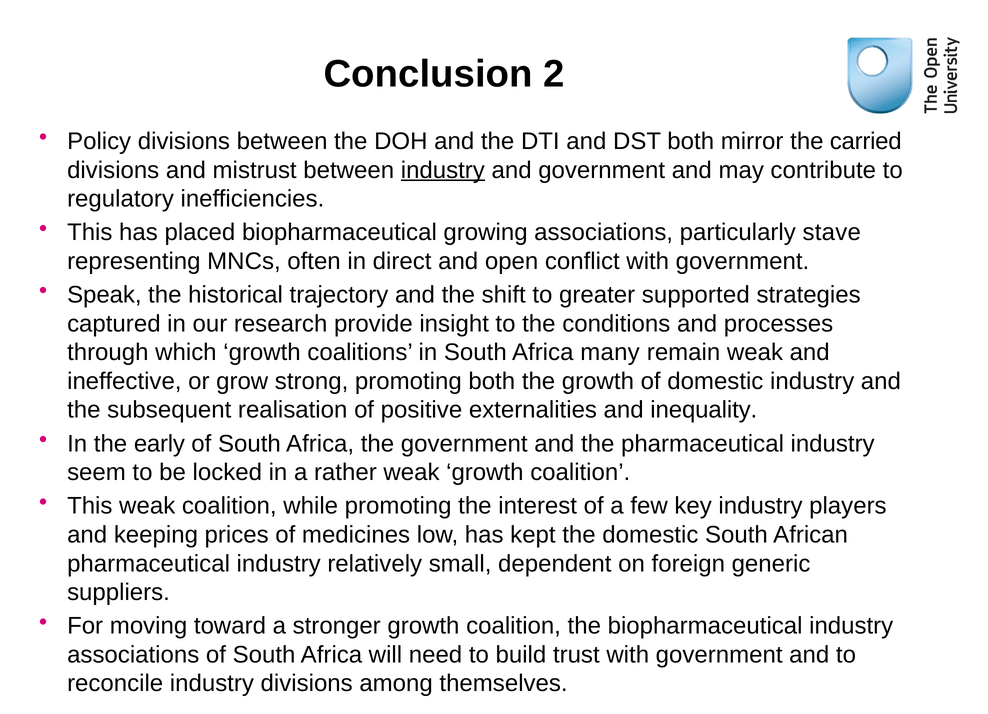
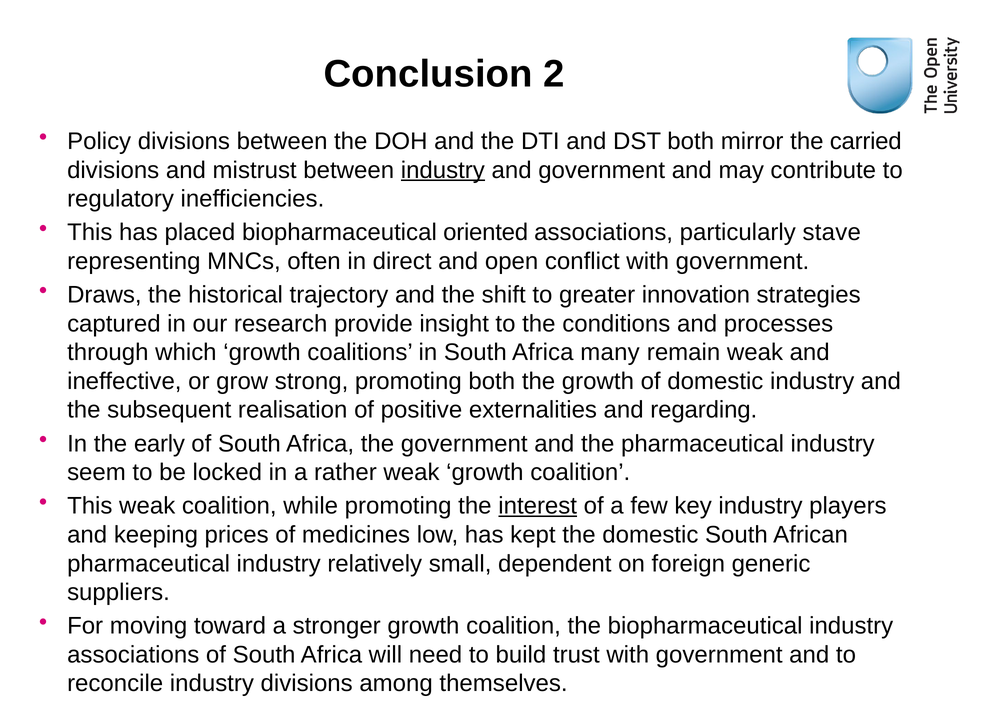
growing: growing -> oriented
Speak: Speak -> Draws
supported: supported -> innovation
inequality: inequality -> regarding
interest underline: none -> present
